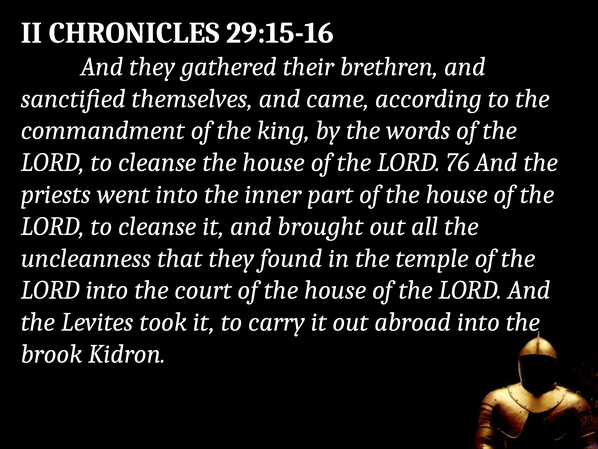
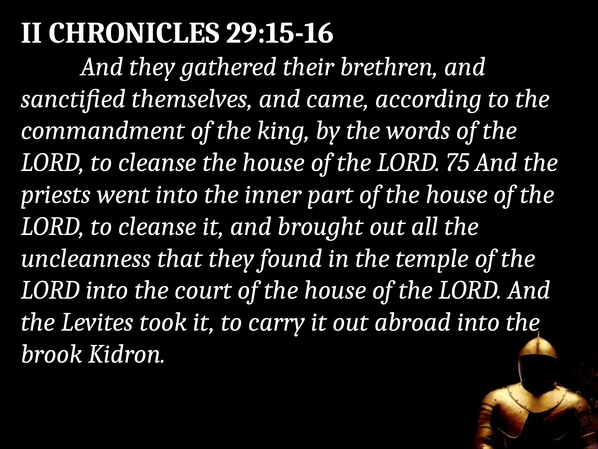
76: 76 -> 75
